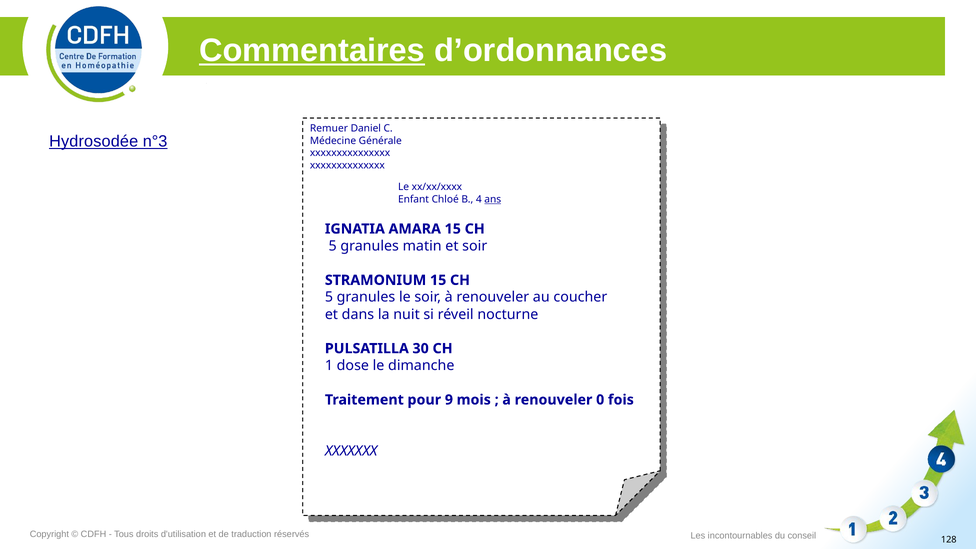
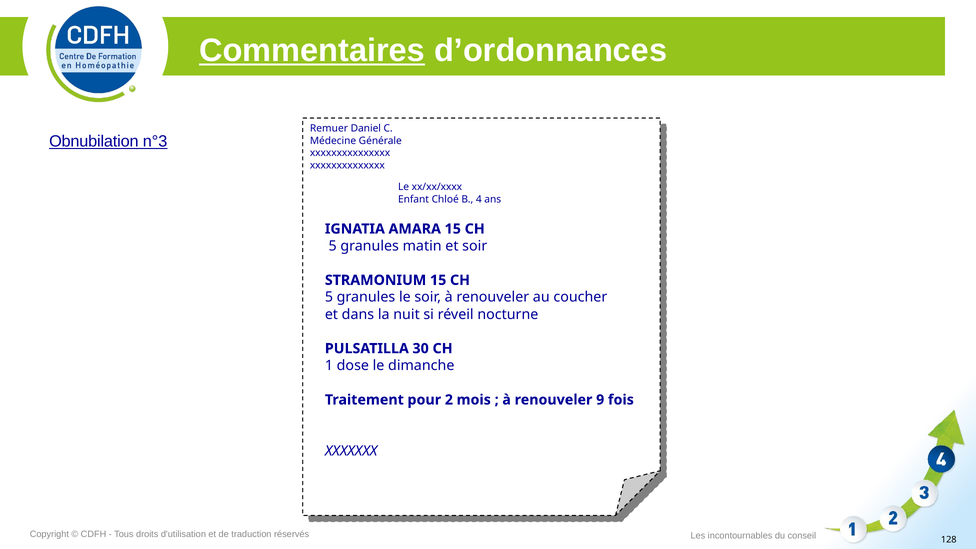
Hydrosodée: Hydrosodée -> Obnubilation
ans at (493, 199) underline: present -> none
9 at (449, 400): 9 -> 2
0: 0 -> 9
